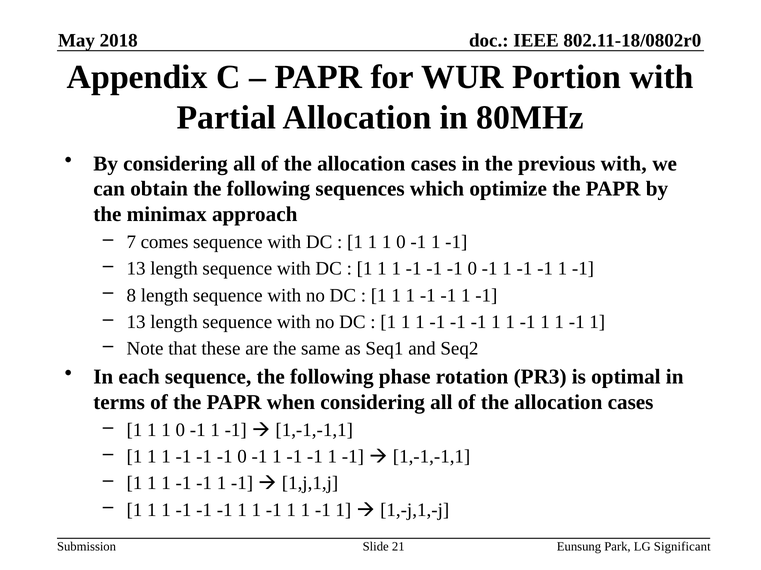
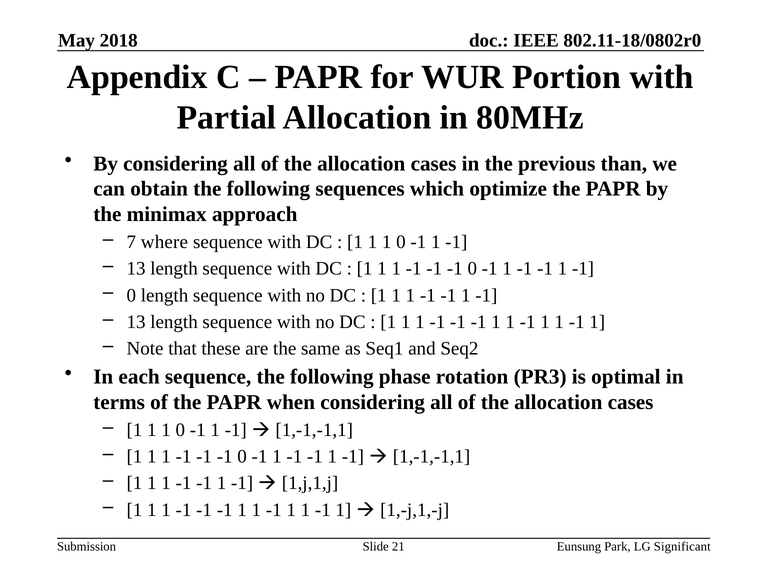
previous with: with -> than
comes: comes -> where
8 at (131, 296): 8 -> 0
